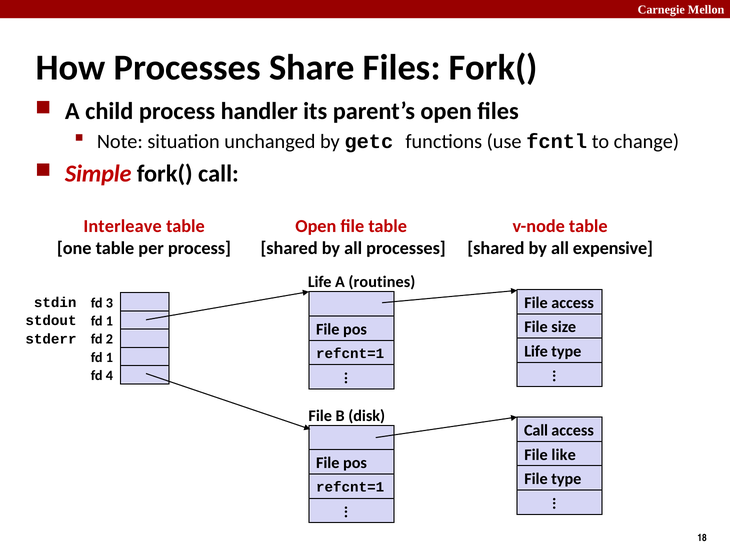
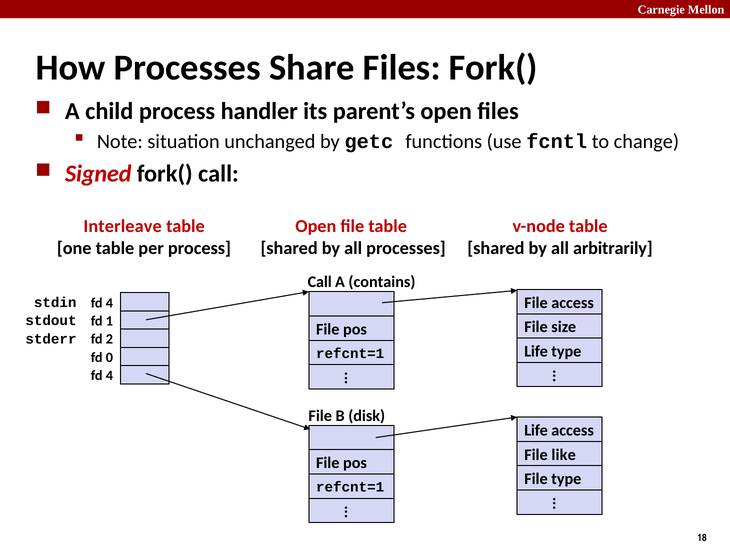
Simple: Simple -> Signed
expensive: expensive -> arbitrarily
Life at (320, 282): Life -> Call
routines: routines -> contains
3 at (109, 303): 3 -> 4
1 at (109, 358): 1 -> 0
Call at (536, 431): Call -> Life
